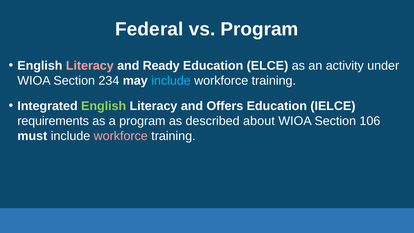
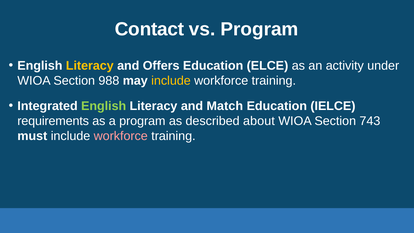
Federal: Federal -> Contact
Literacy at (90, 66) colour: pink -> yellow
Ready: Ready -> Offers
234: 234 -> 988
include at (171, 81) colour: light blue -> yellow
Offers: Offers -> Match
106: 106 -> 743
